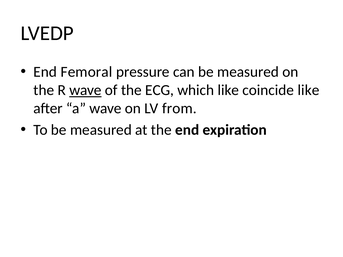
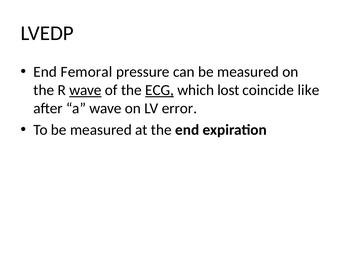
ECG underline: none -> present
which like: like -> lost
from: from -> error
